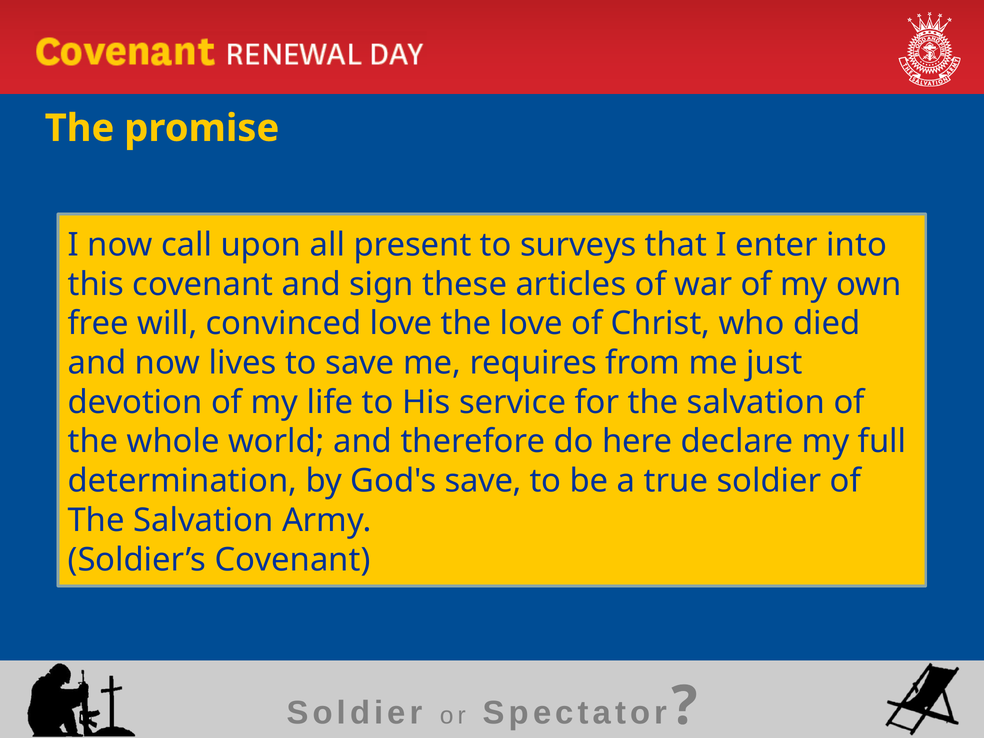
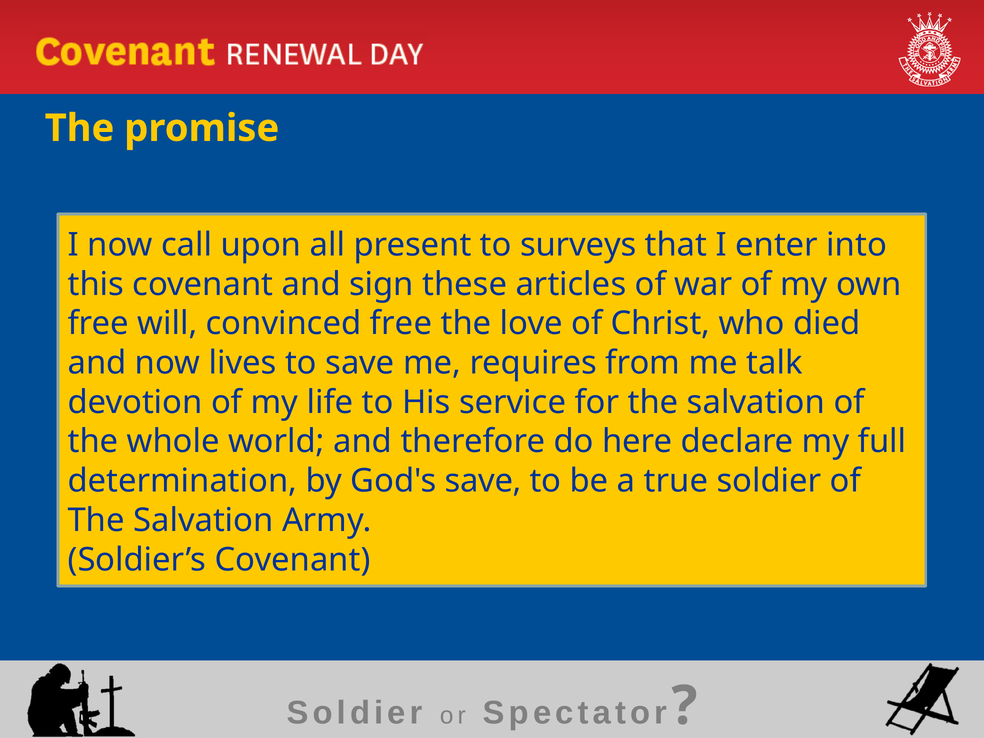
convinced love: love -> free
just: just -> talk
